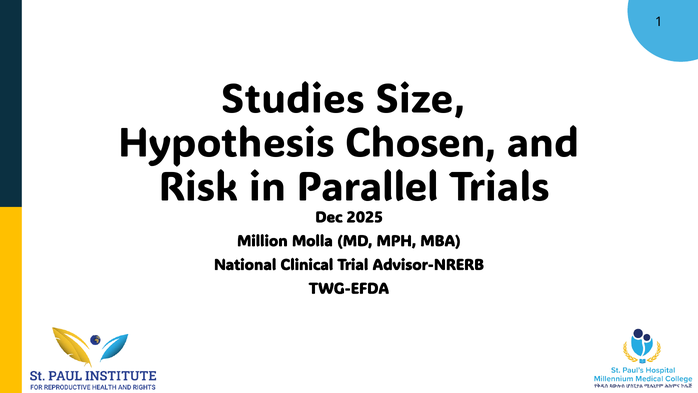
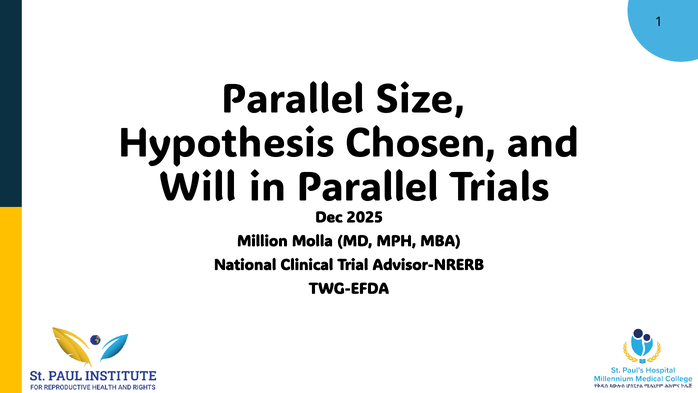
Studies at (293, 99): Studies -> Parallel
Risk: Risk -> Will
